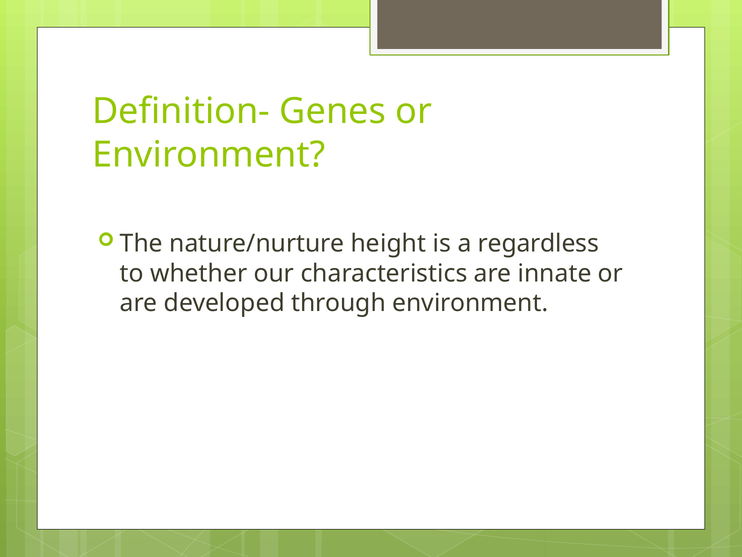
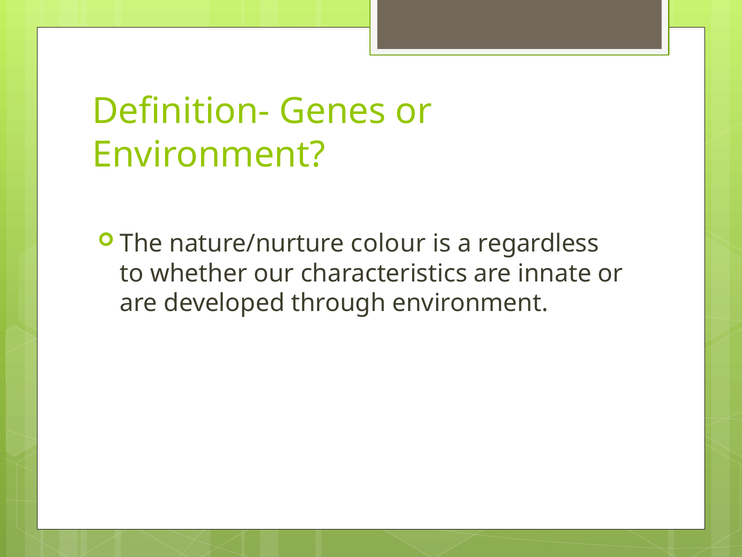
height: height -> colour
